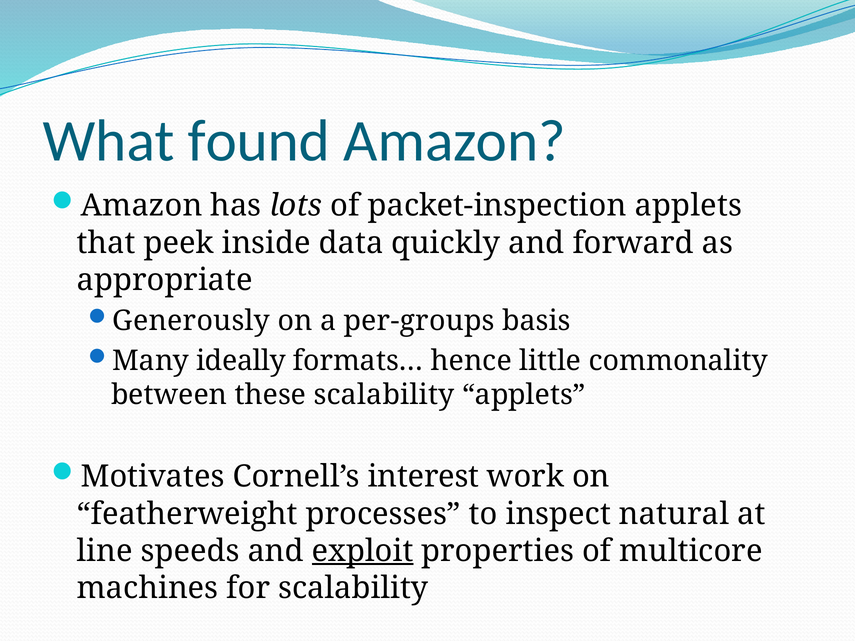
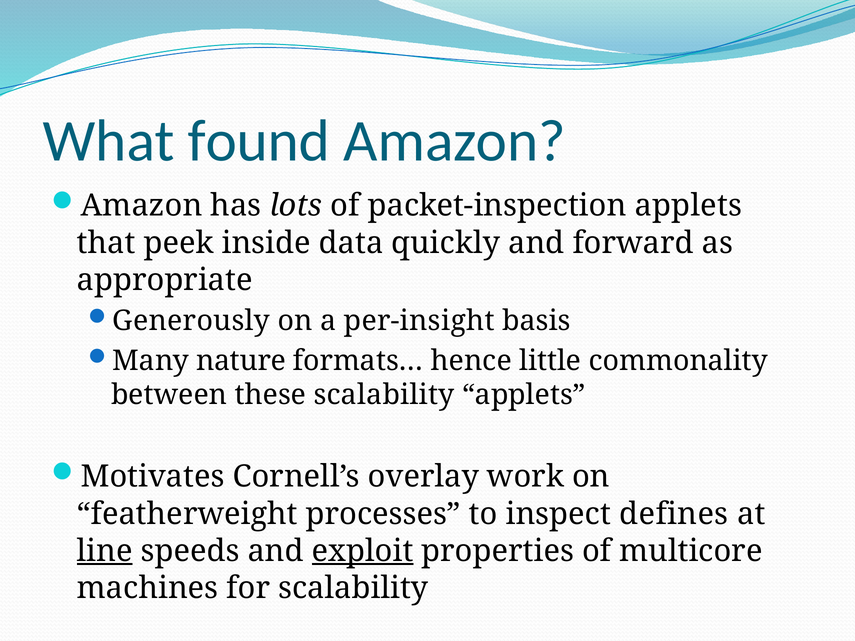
per-groups: per-groups -> per-insight
ideally: ideally -> nature
interest: interest -> overlay
natural: natural -> defines
line underline: none -> present
